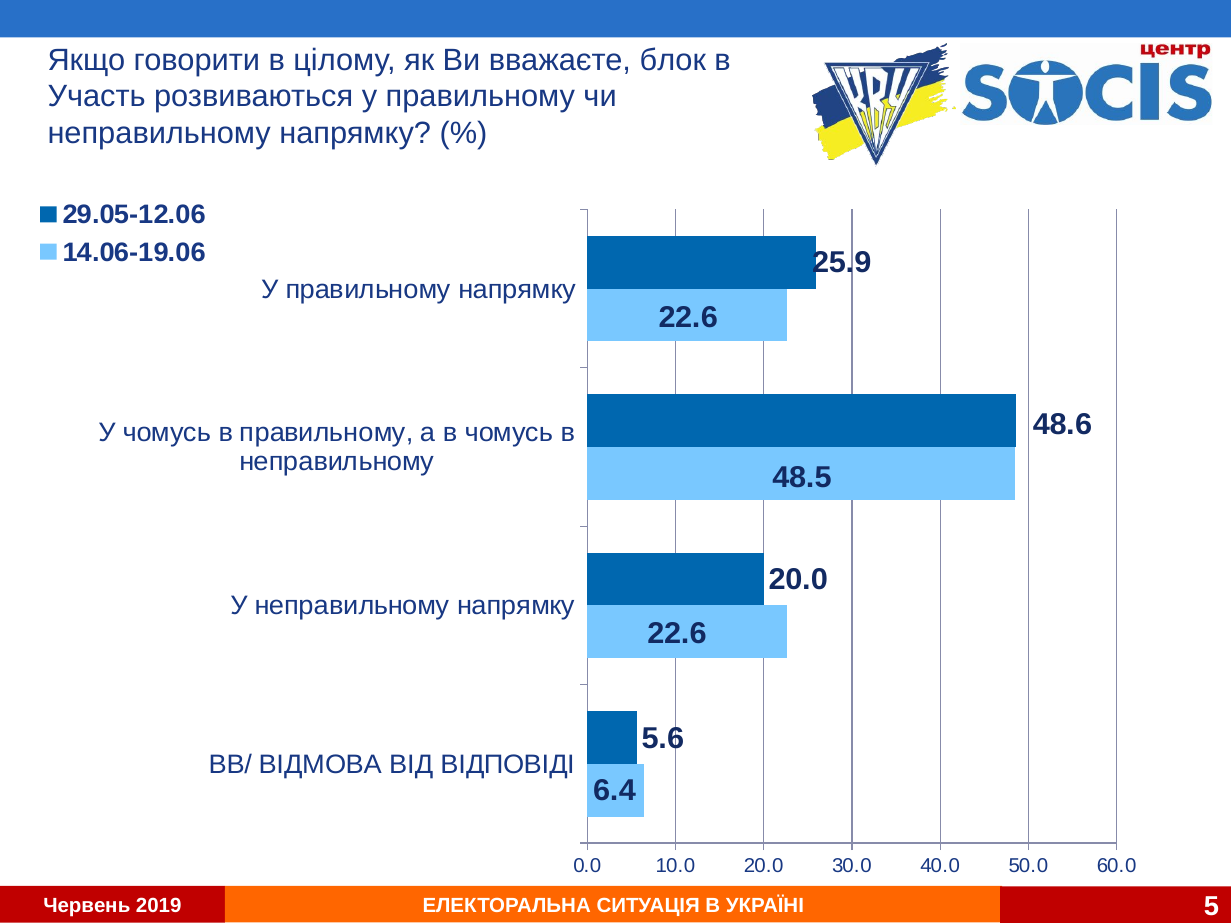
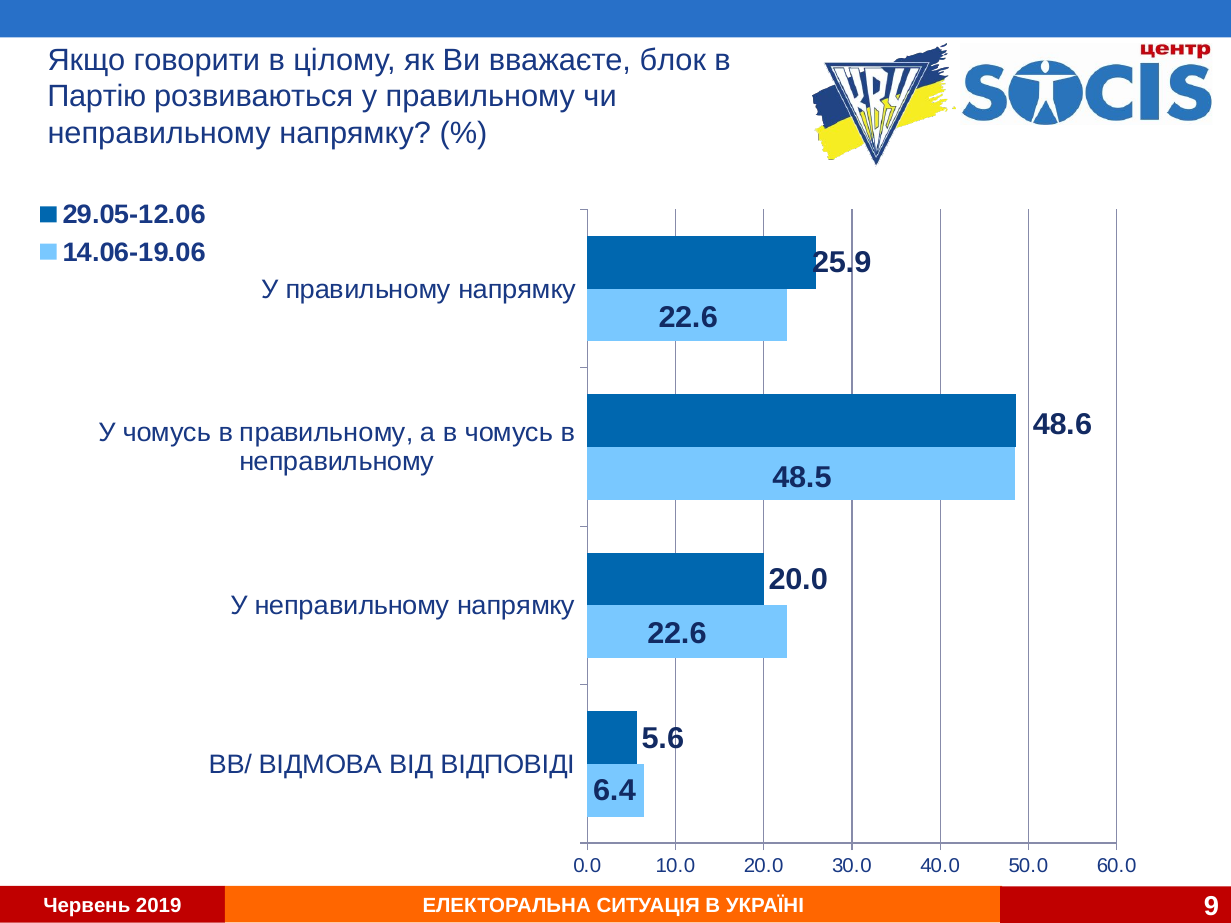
Участь: Участь -> Партію
5: 5 -> 9
